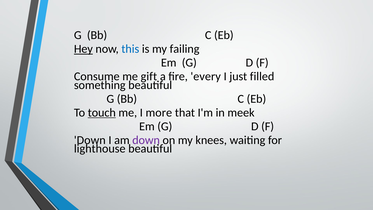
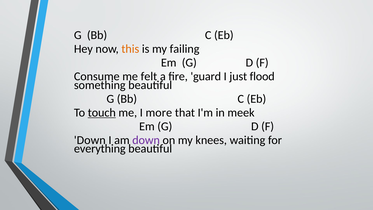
Hey underline: present -> none
this colour: blue -> orange
gift: gift -> felt
every: every -> guard
filled: filled -> flood
lighthouse: lighthouse -> everything
